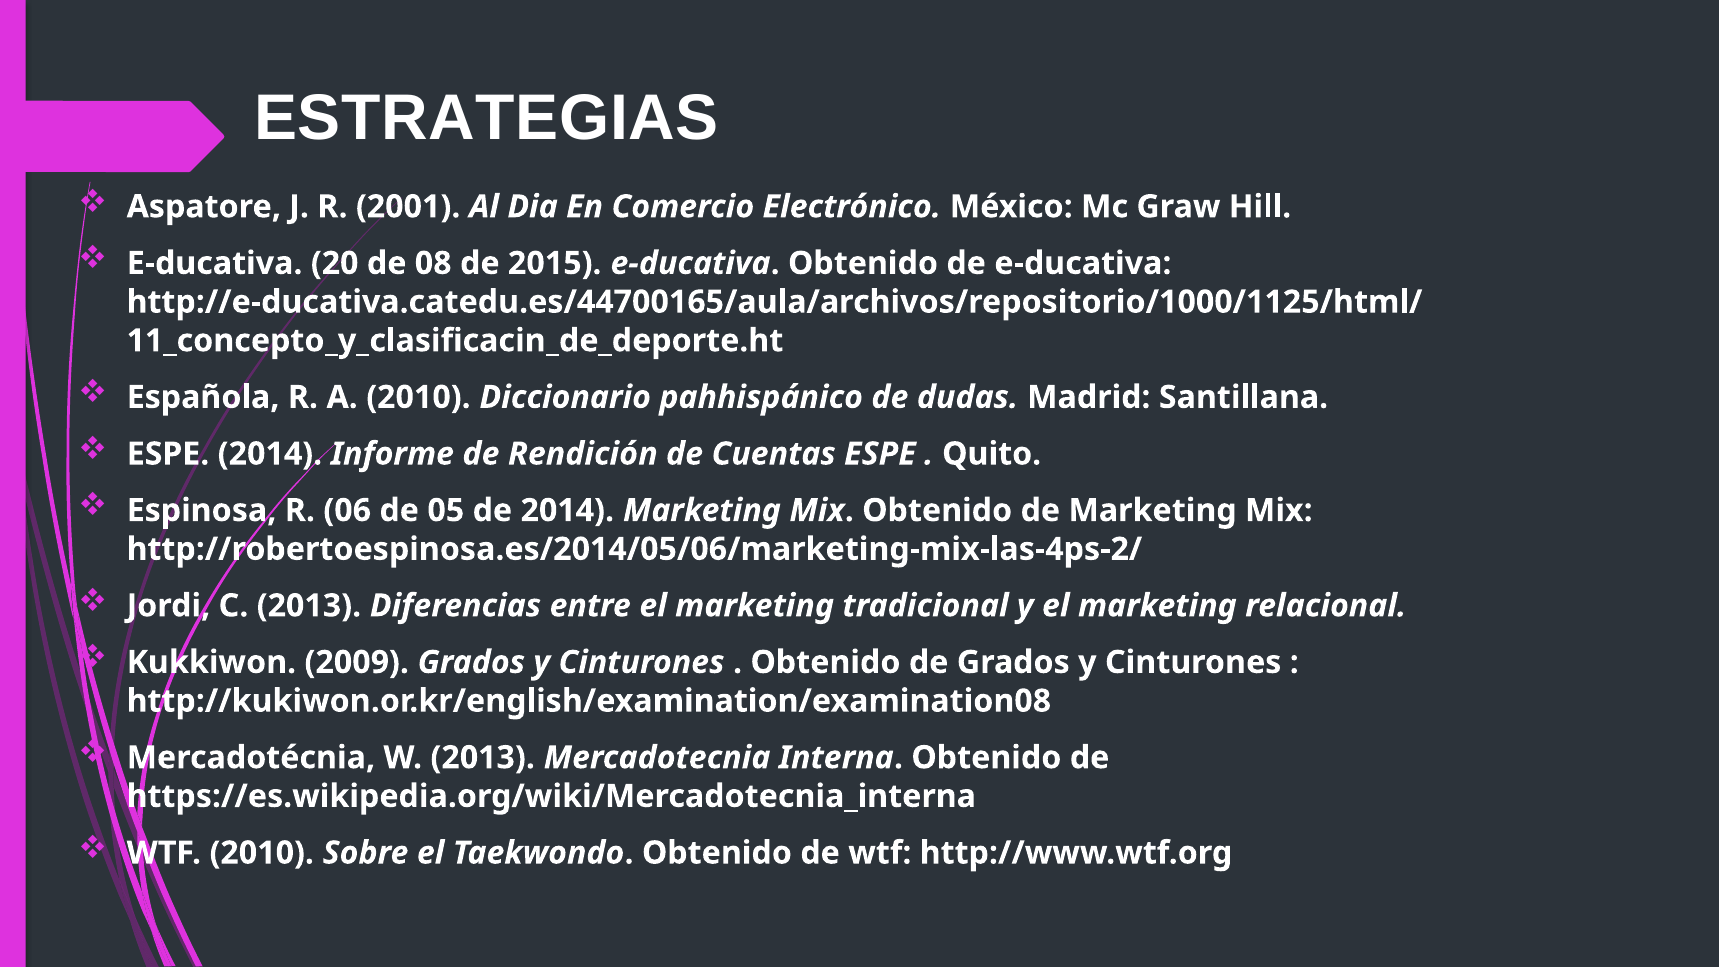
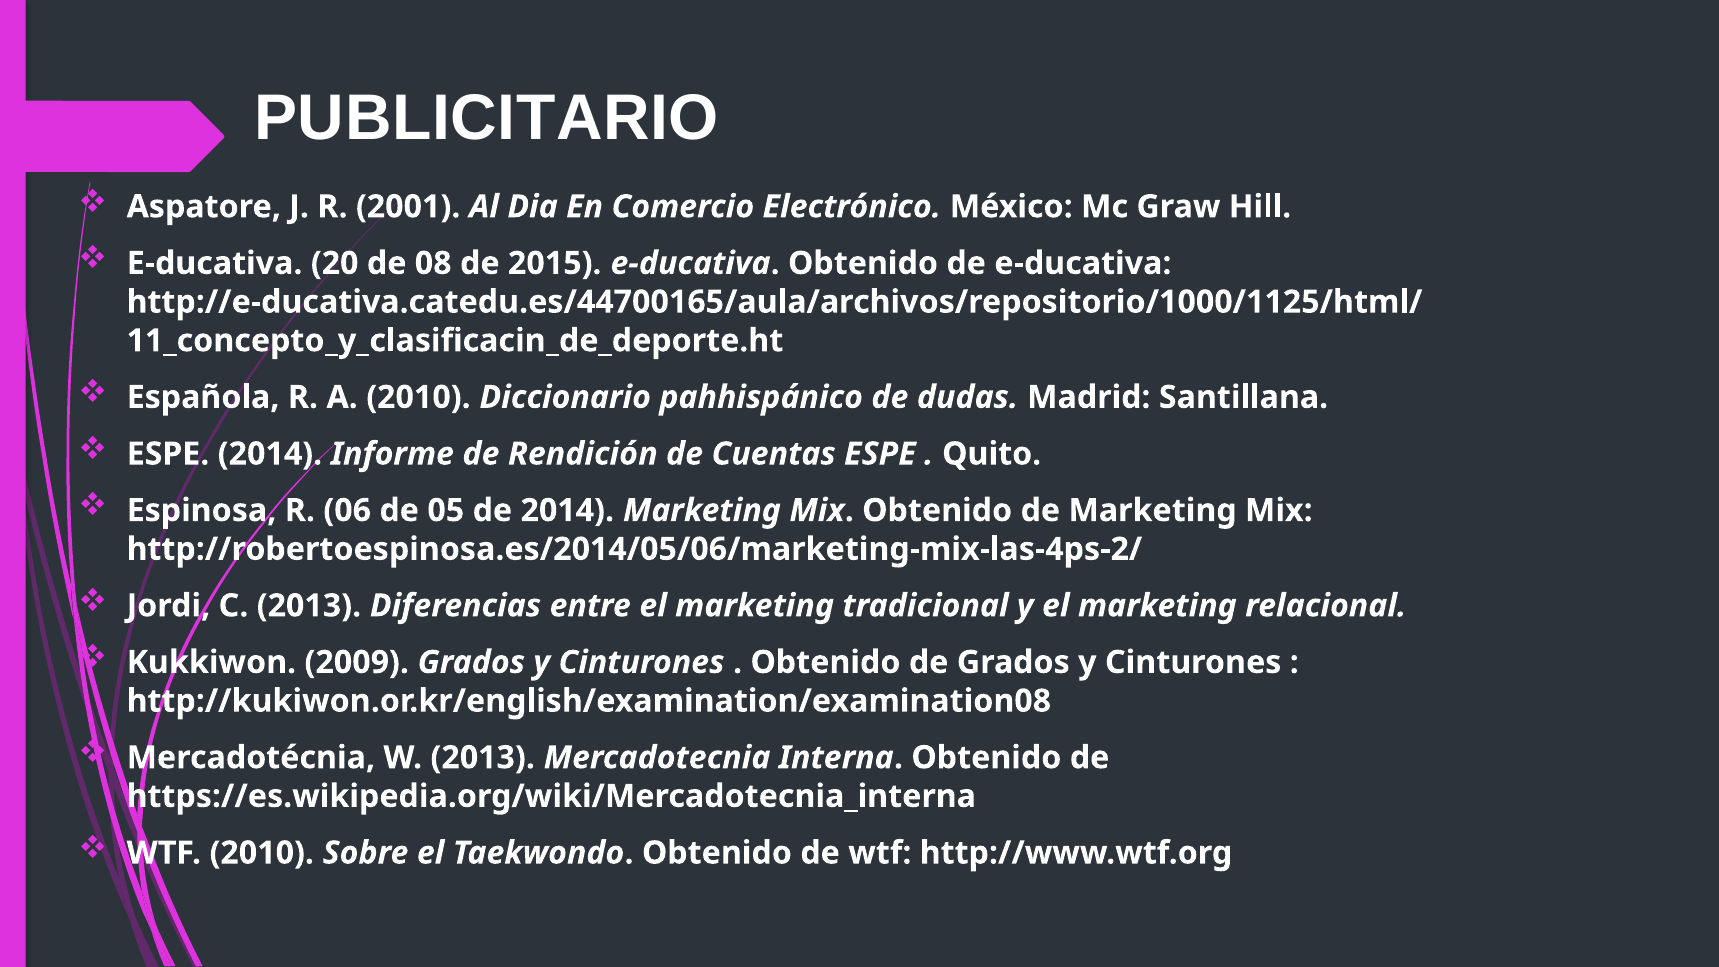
ESTRATEGIAS: ESTRATEGIAS -> PUBLICITARIO
